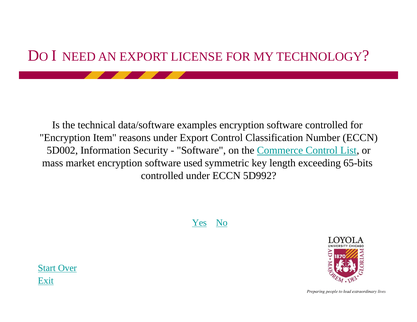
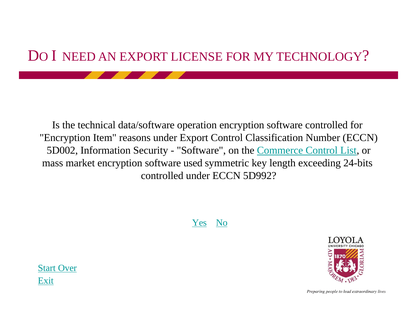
examples: examples -> operation
65-bits: 65-bits -> 24-bits
